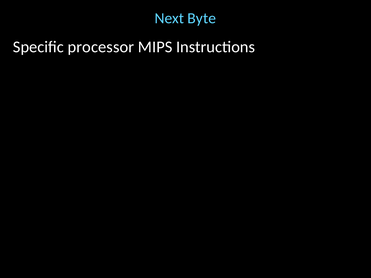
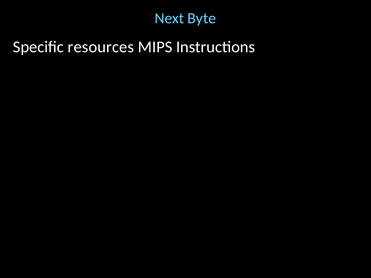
processor: processor -> resources
